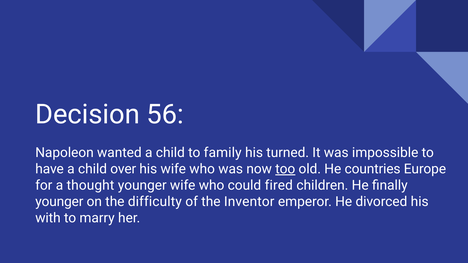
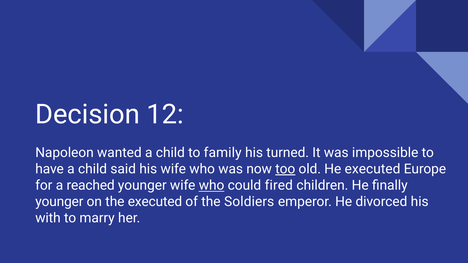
56: 56 -> 12
over: over -> said
He countries: countries -> executed
thought: thought -> reached
who at (212, 186) underline: none -> present
the difficulty: difficulty -> executed
Inventor: Inventor -> Soldiers
